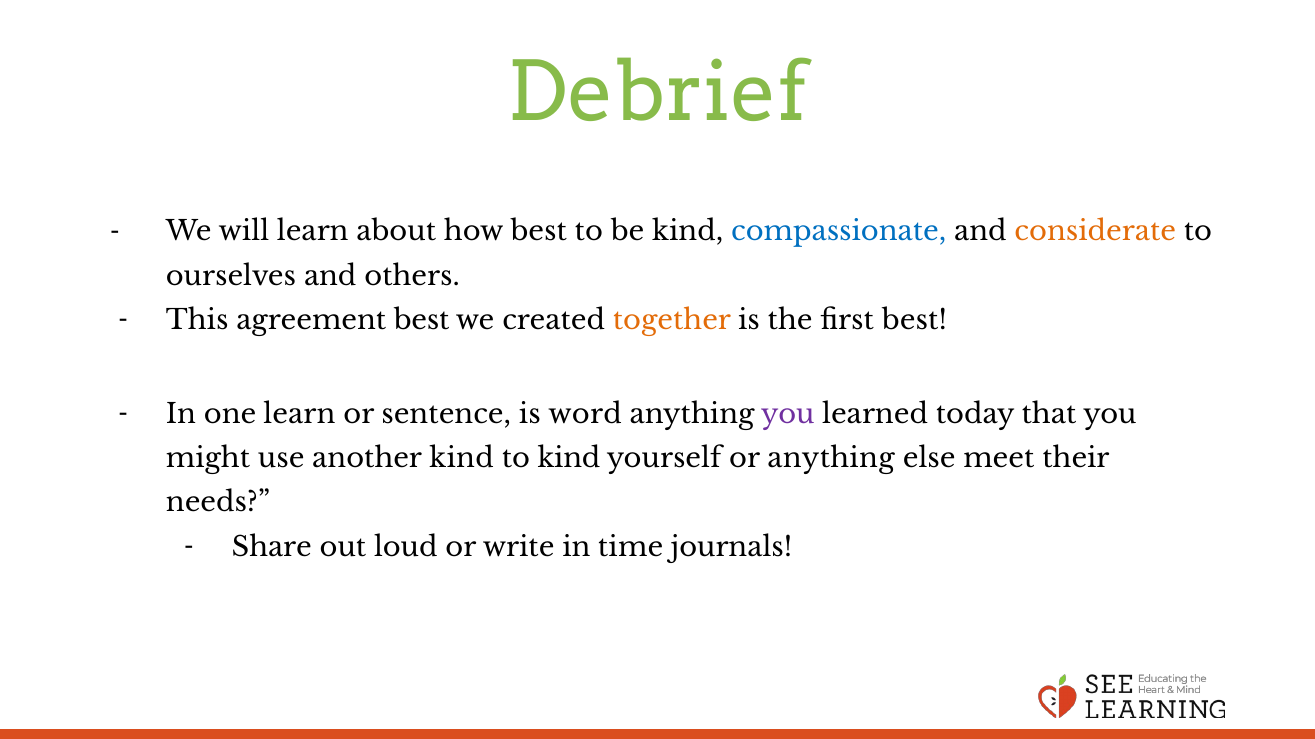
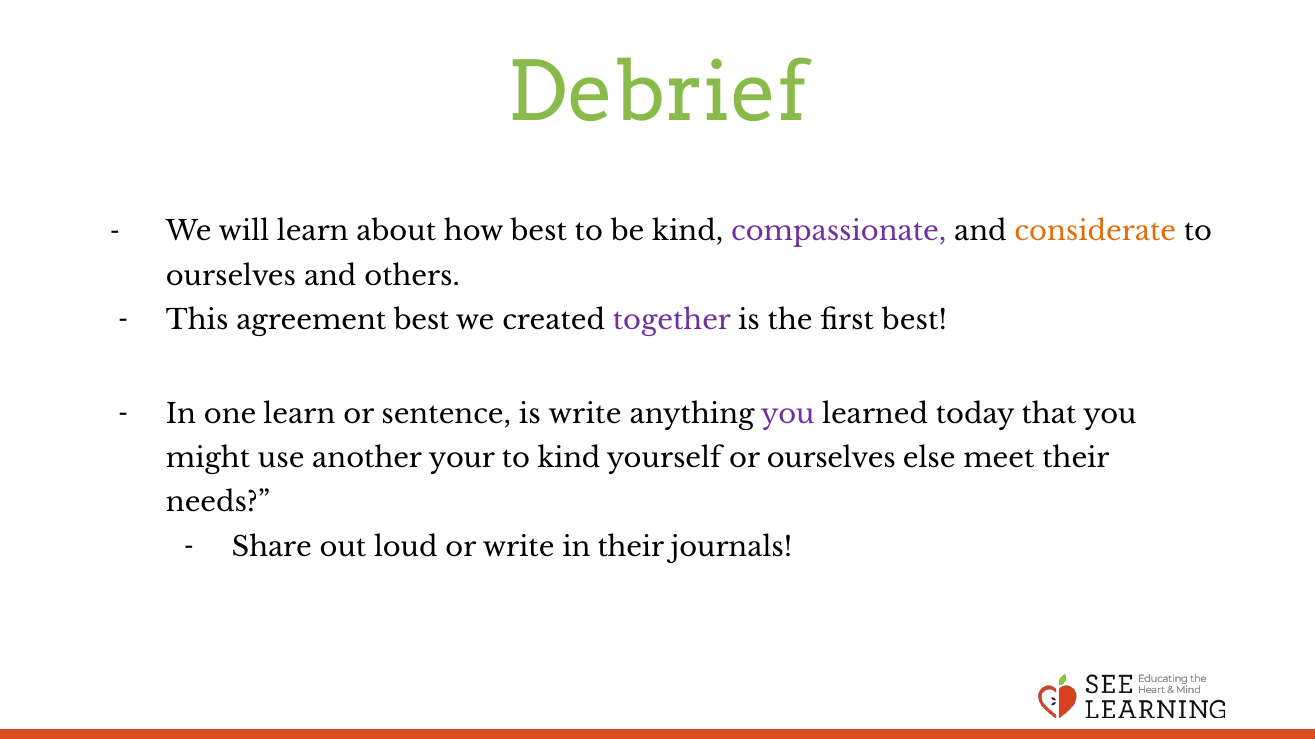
compassionate colour: blue -> purple
together colour: orange -> purple
is word: word -> write
another kind: kind -> your
or anything: anything -> ourselves
in time: time -> their
